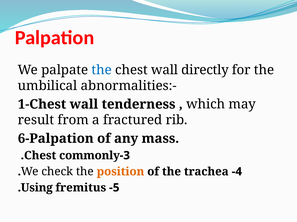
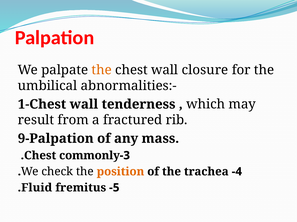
the at (102, 70) colour: blue -> orange
directly: directly -> closure
6-Palpation: 6-Palpation -> 9-Palpation
Using: Using -> Fluid
